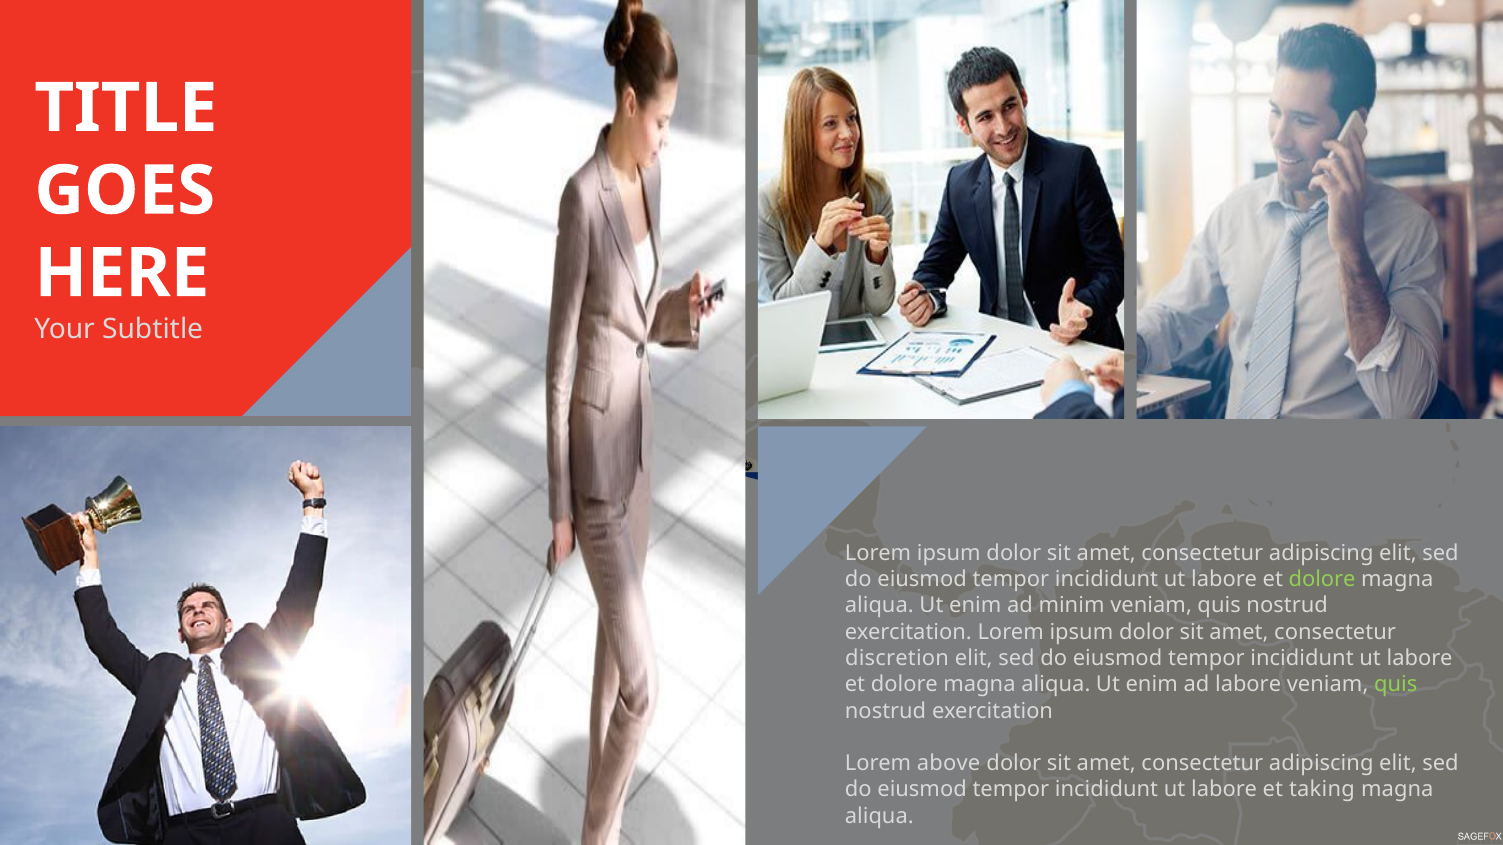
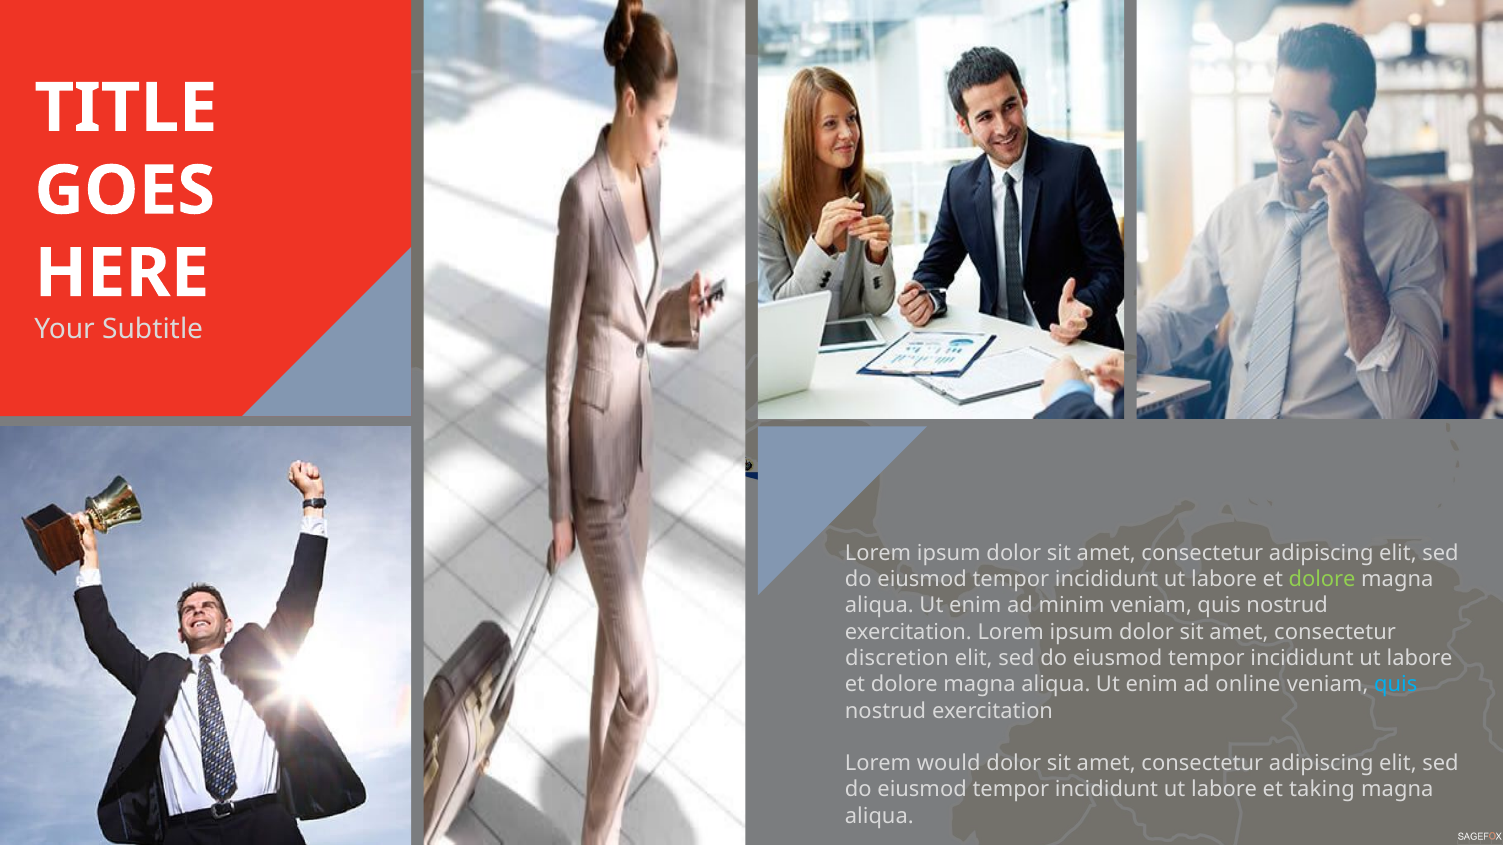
ad labore: labore -> online
quis at (1396, 685) colour: light green -> light blue
above: above -> would
